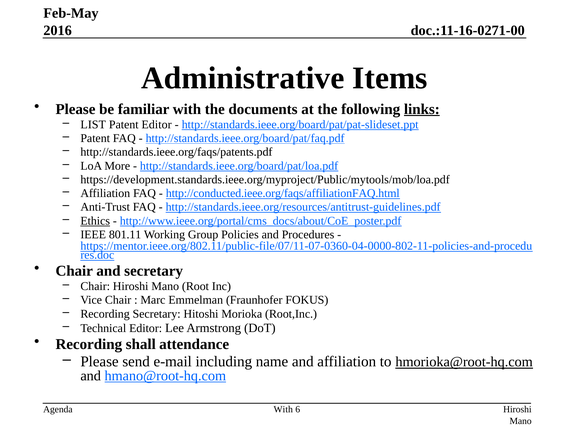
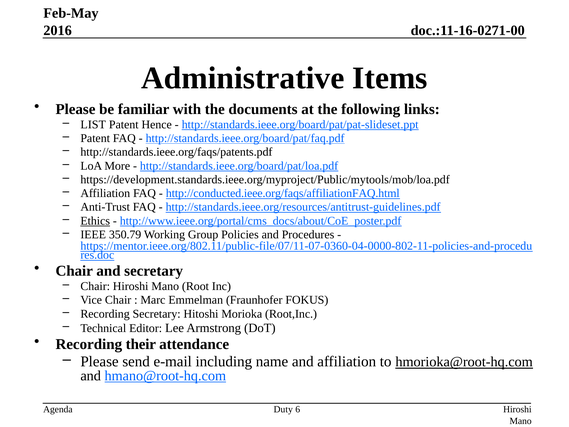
links underline: present -> none
Patent Editor: Editor -> Hence
801.11: 801.11 -> 350.79
shall: shall -> their
With at (283, 409): With -> Duty
